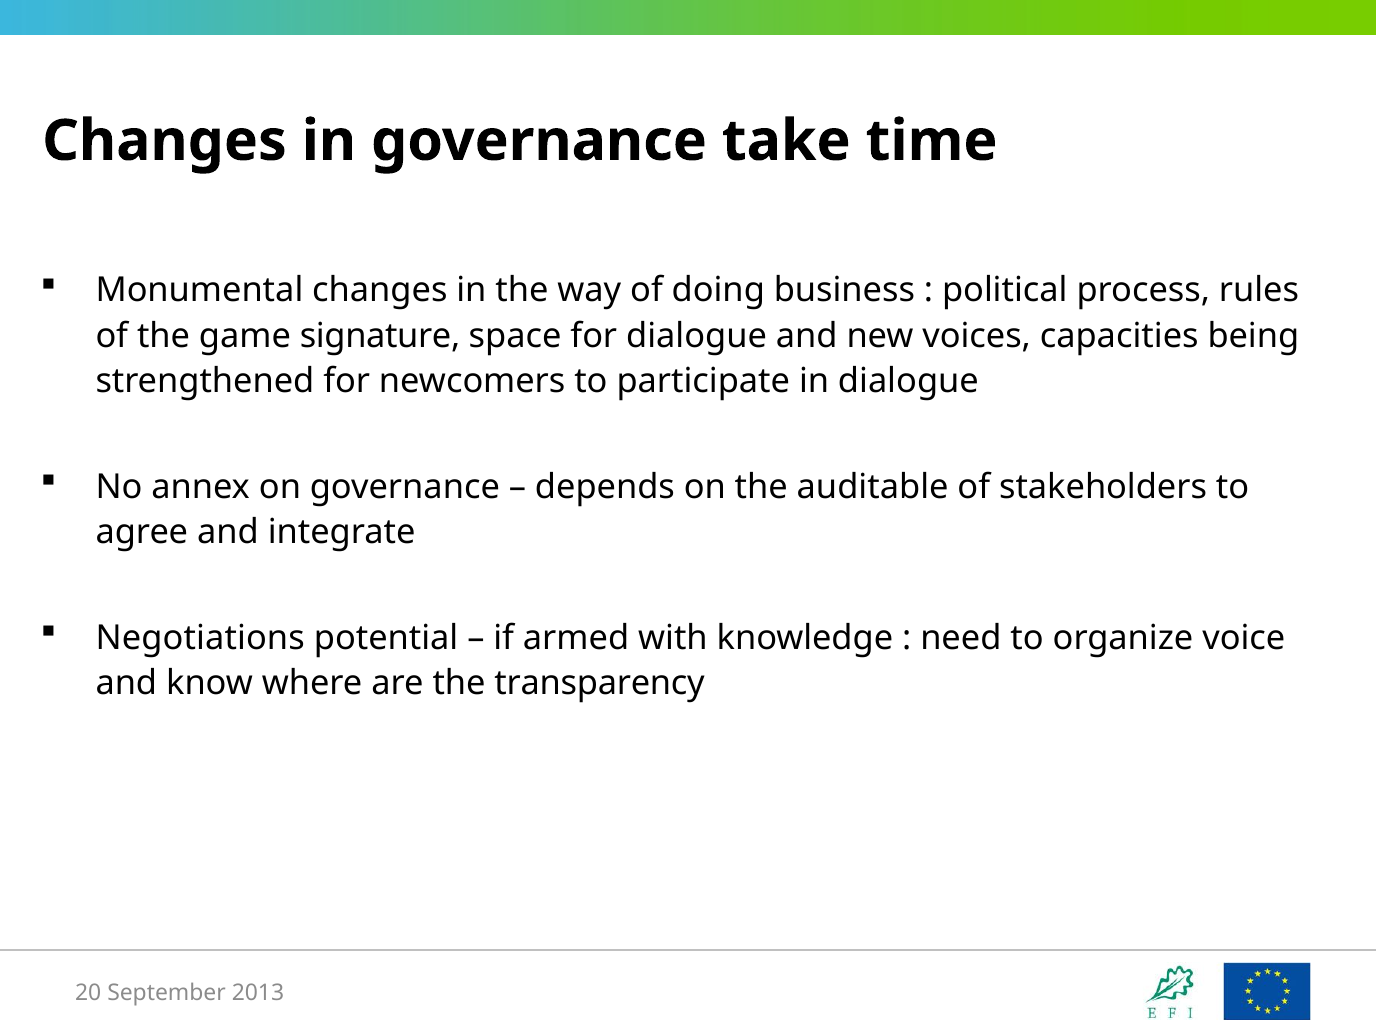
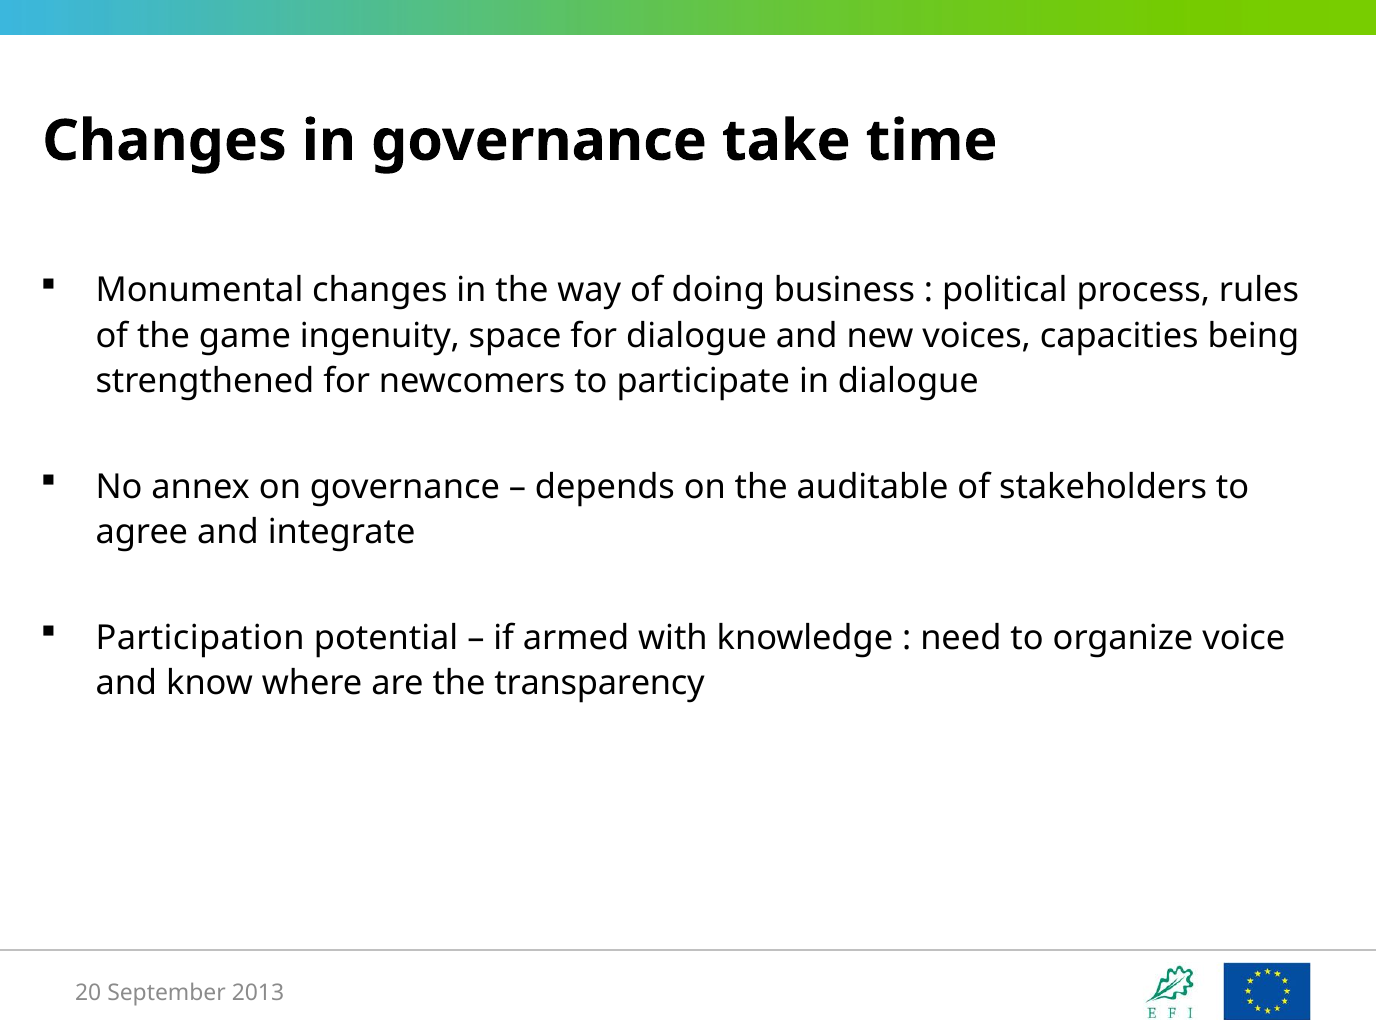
signature: signature -> ingenuity
Negotiations: Negotiations -> Participation
